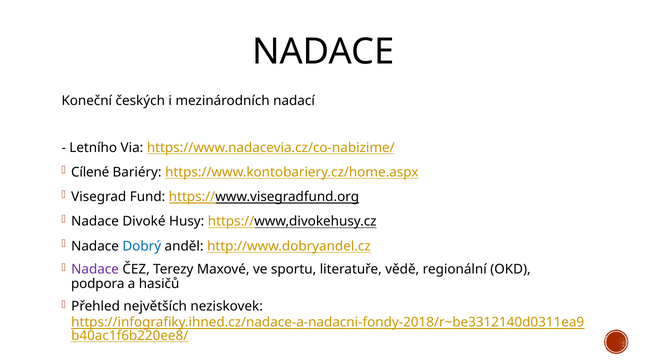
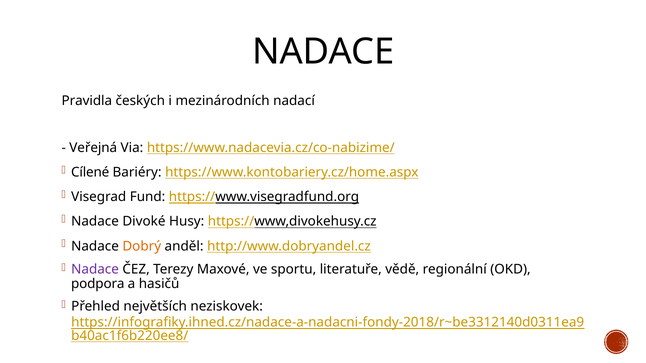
Koneční: Koneční -> Pravidla
Letního: Letního -> Veřejná
Dobrý colour: blue -> orange
